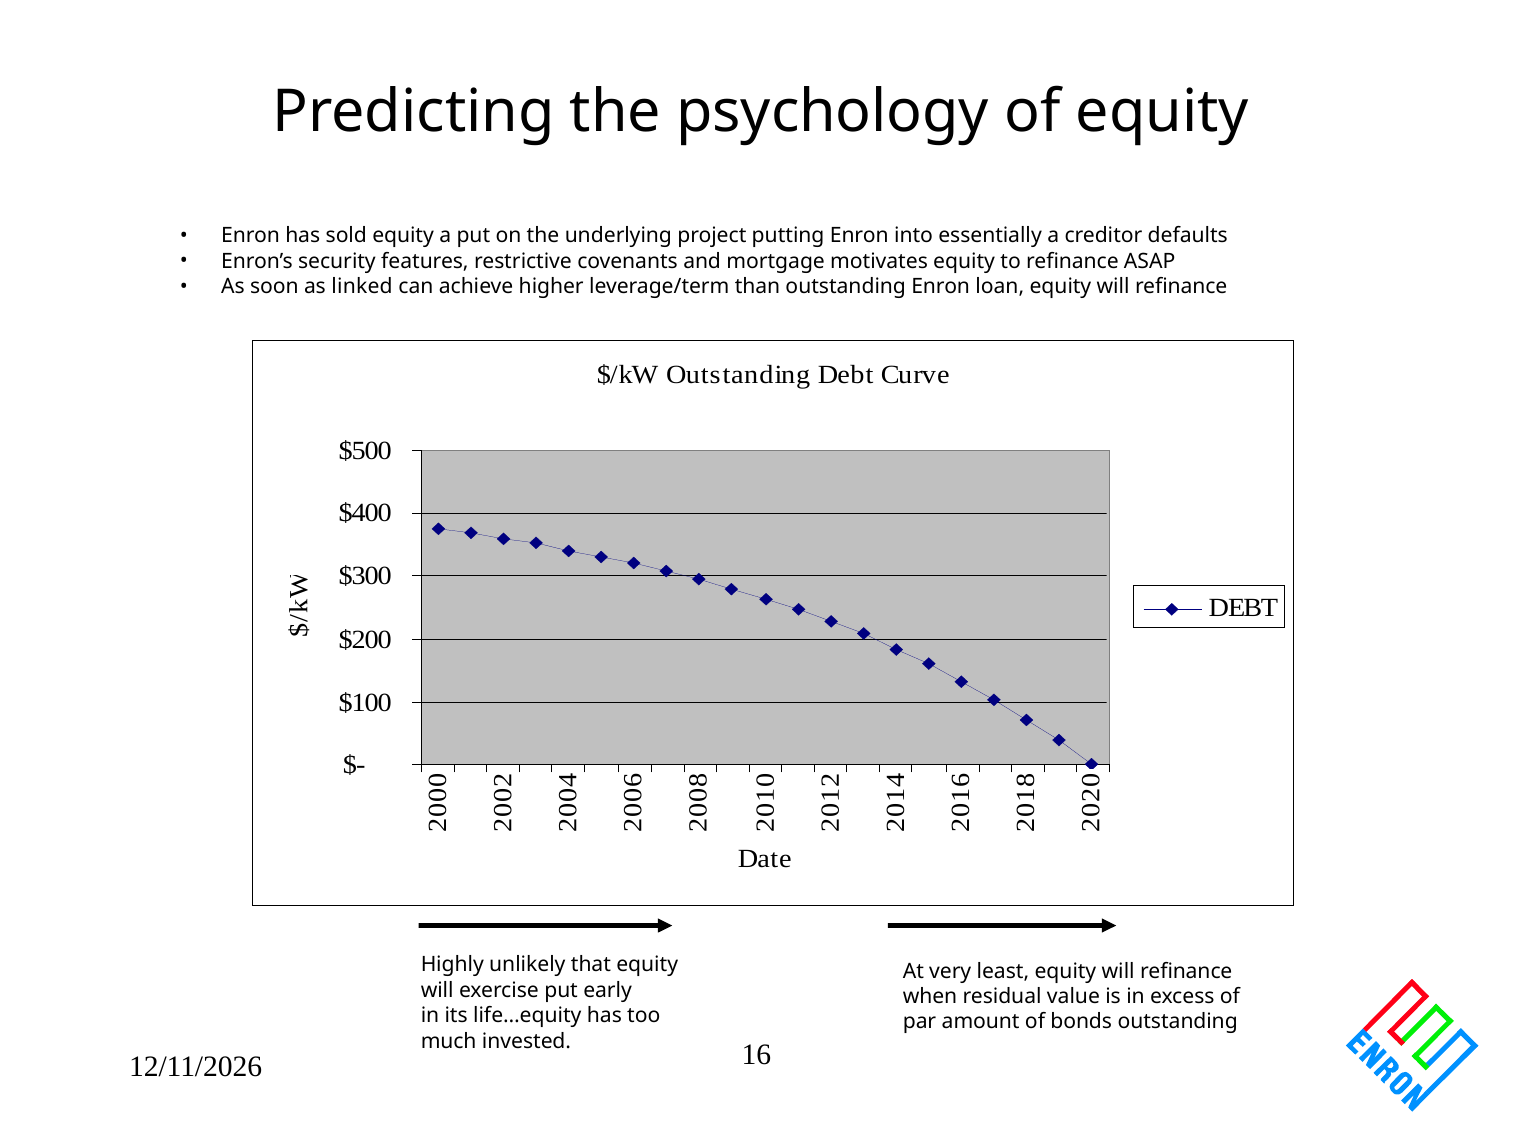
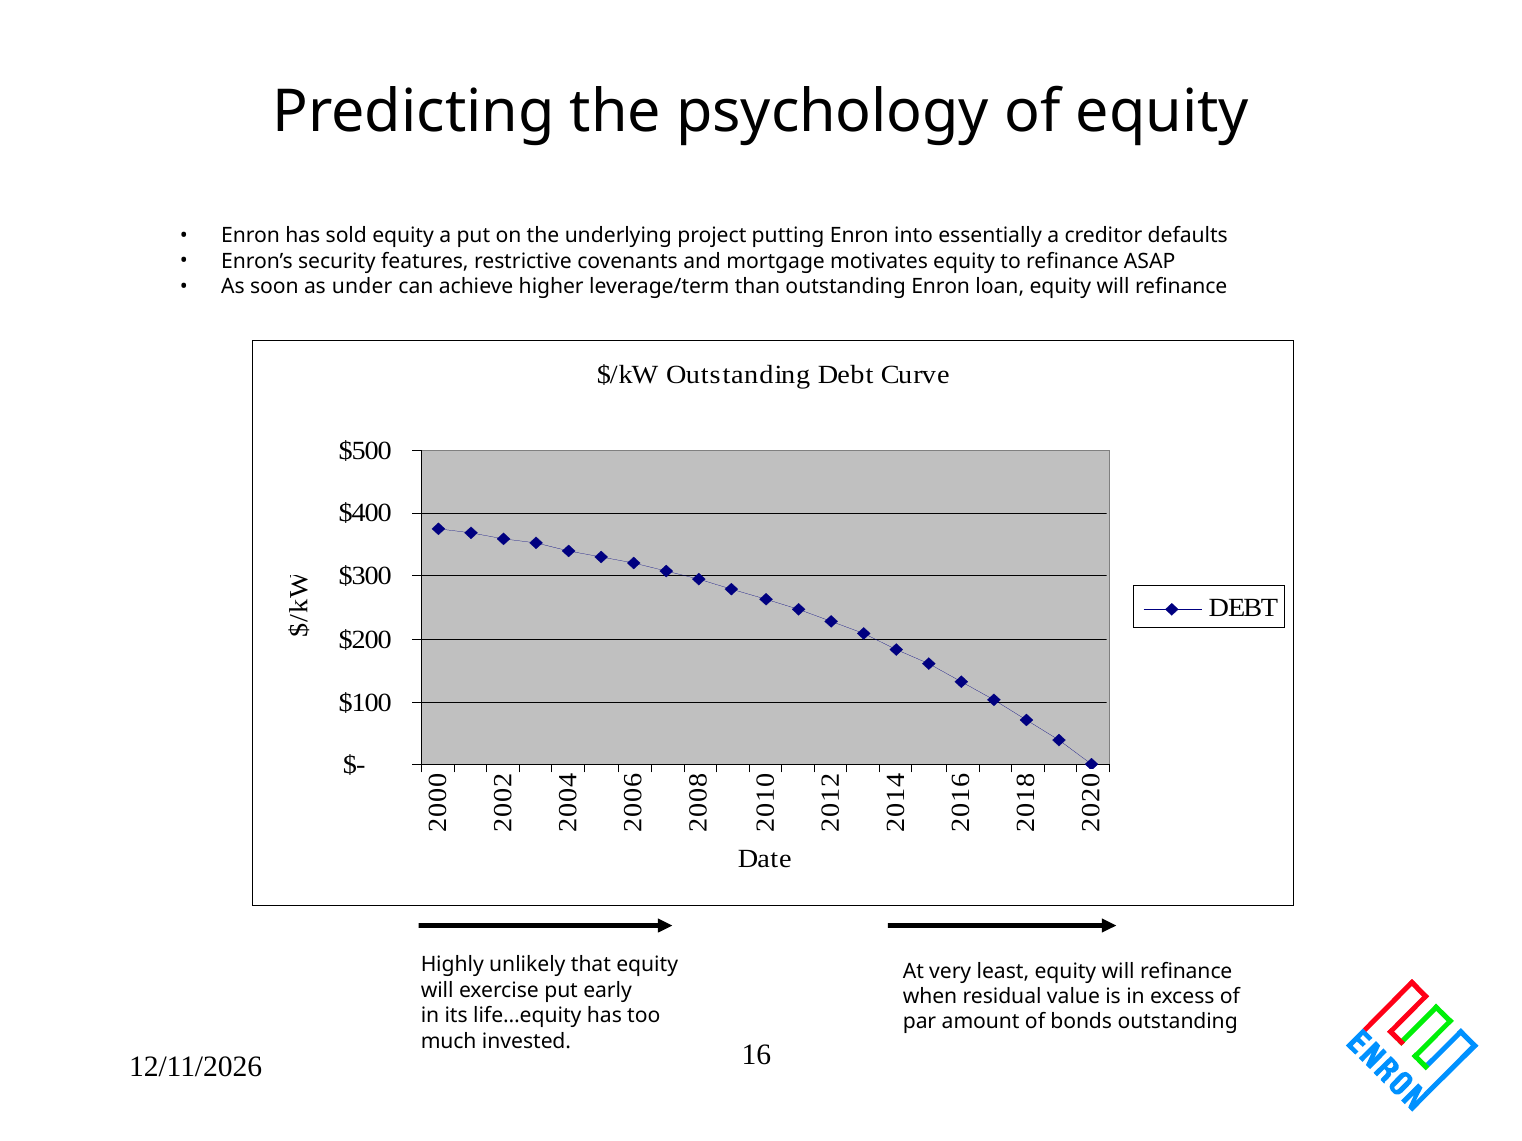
linked: linked -> under
